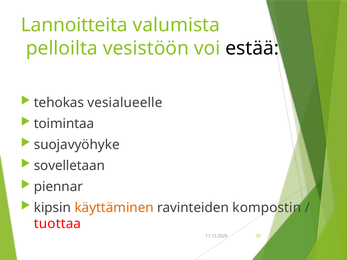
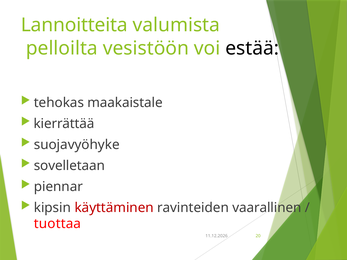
vesialueelle: vesialueelle -> maakaistale
toimintaa: toimintaa -> kierrättää
käyttäminen colour: orange -> red
kompostin: kompostin -> vaarallinen
